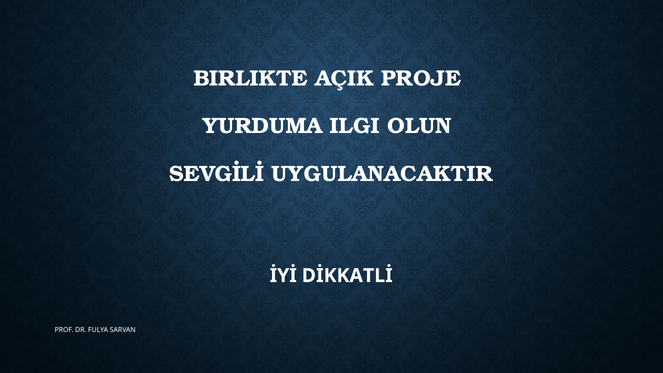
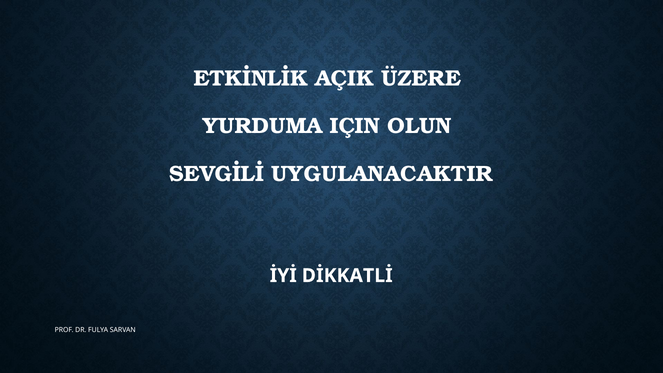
BIRLIKTE: BIRLIKTE -> ETKİNLİK
PROJE: PROJE -> ÜZERE
ILGI: ILGI -> IÇIN
